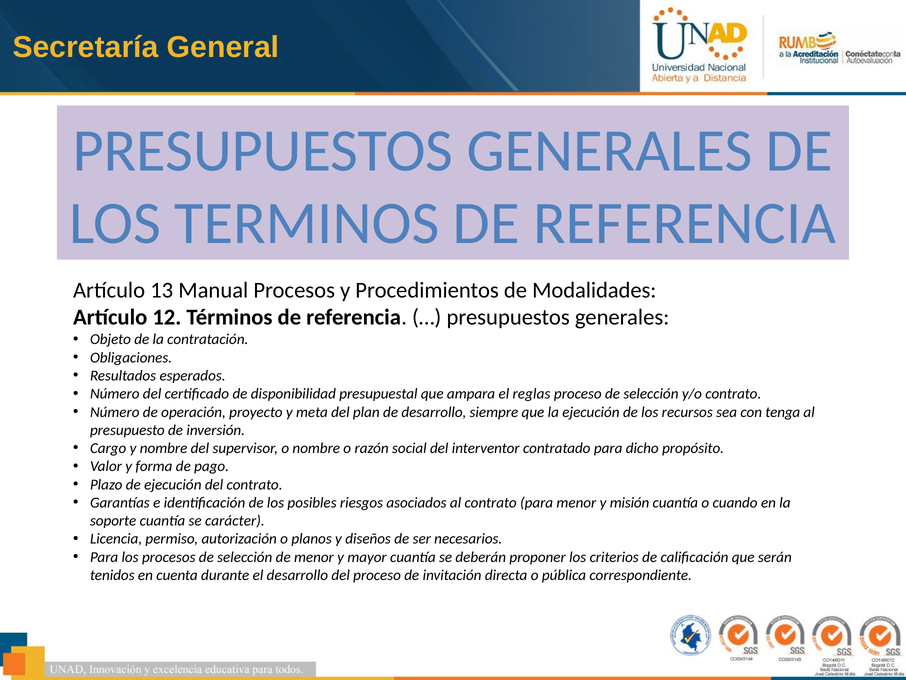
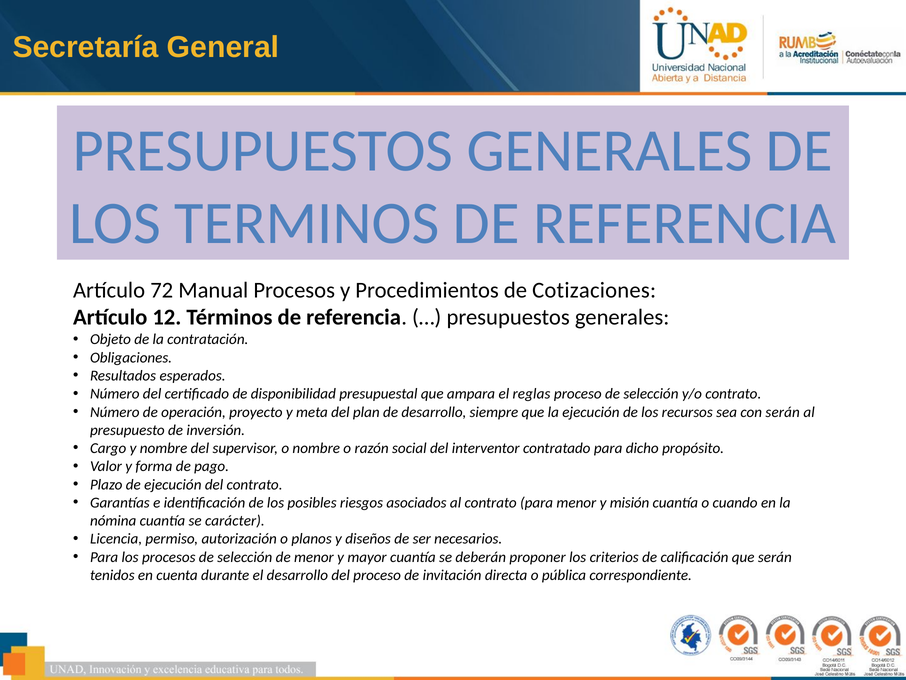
13: 13 -> 72
Modalidades: Modalidades -> Cotizaciones
con tenga: tenga -> serán
soporte: soporte -> nómina
